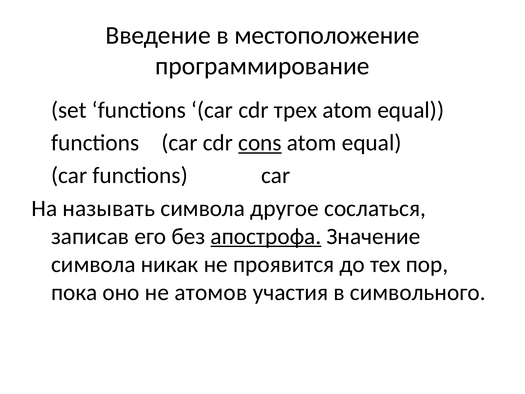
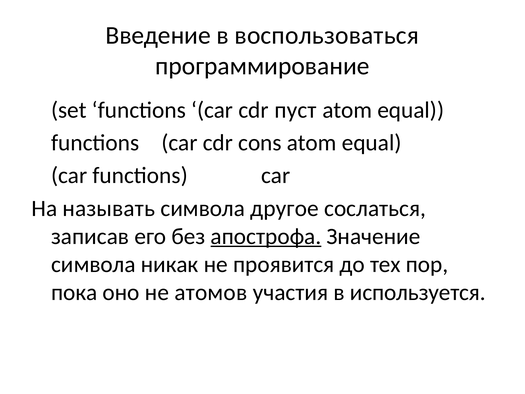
местоположение: местоположение -> воспользоваться
трех: трех -> пуст
cons underline: present -> none
символьного: символьного -> используется
